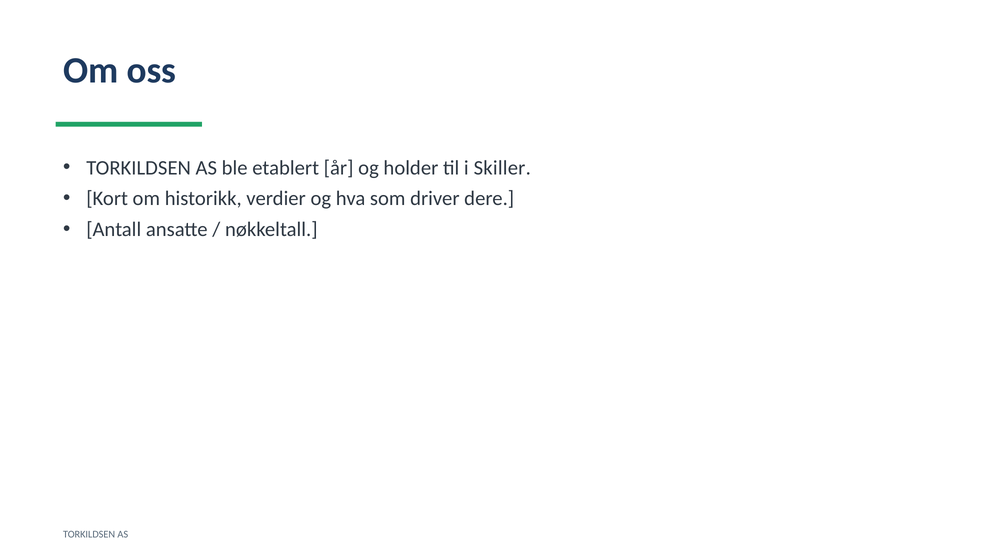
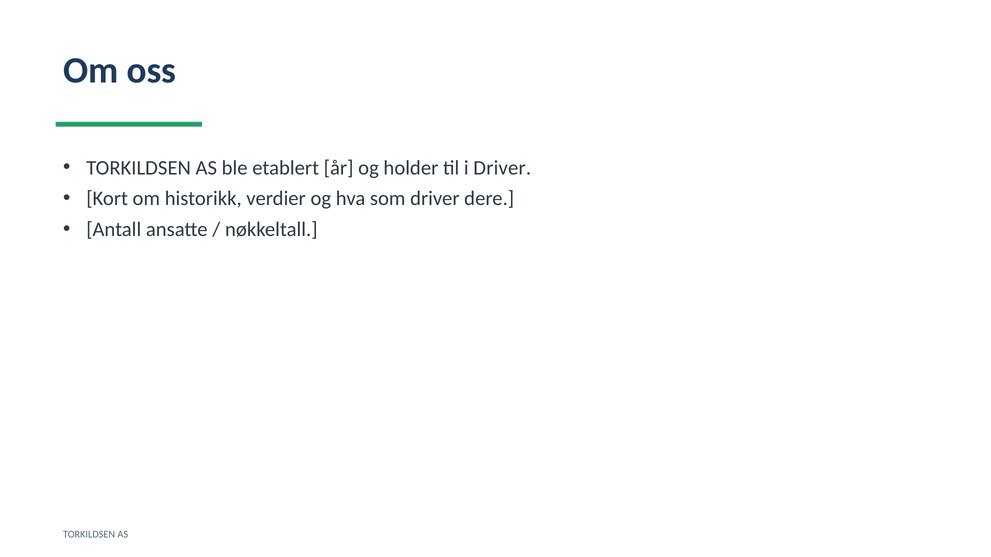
i Skiller: Skiller -> Driver
